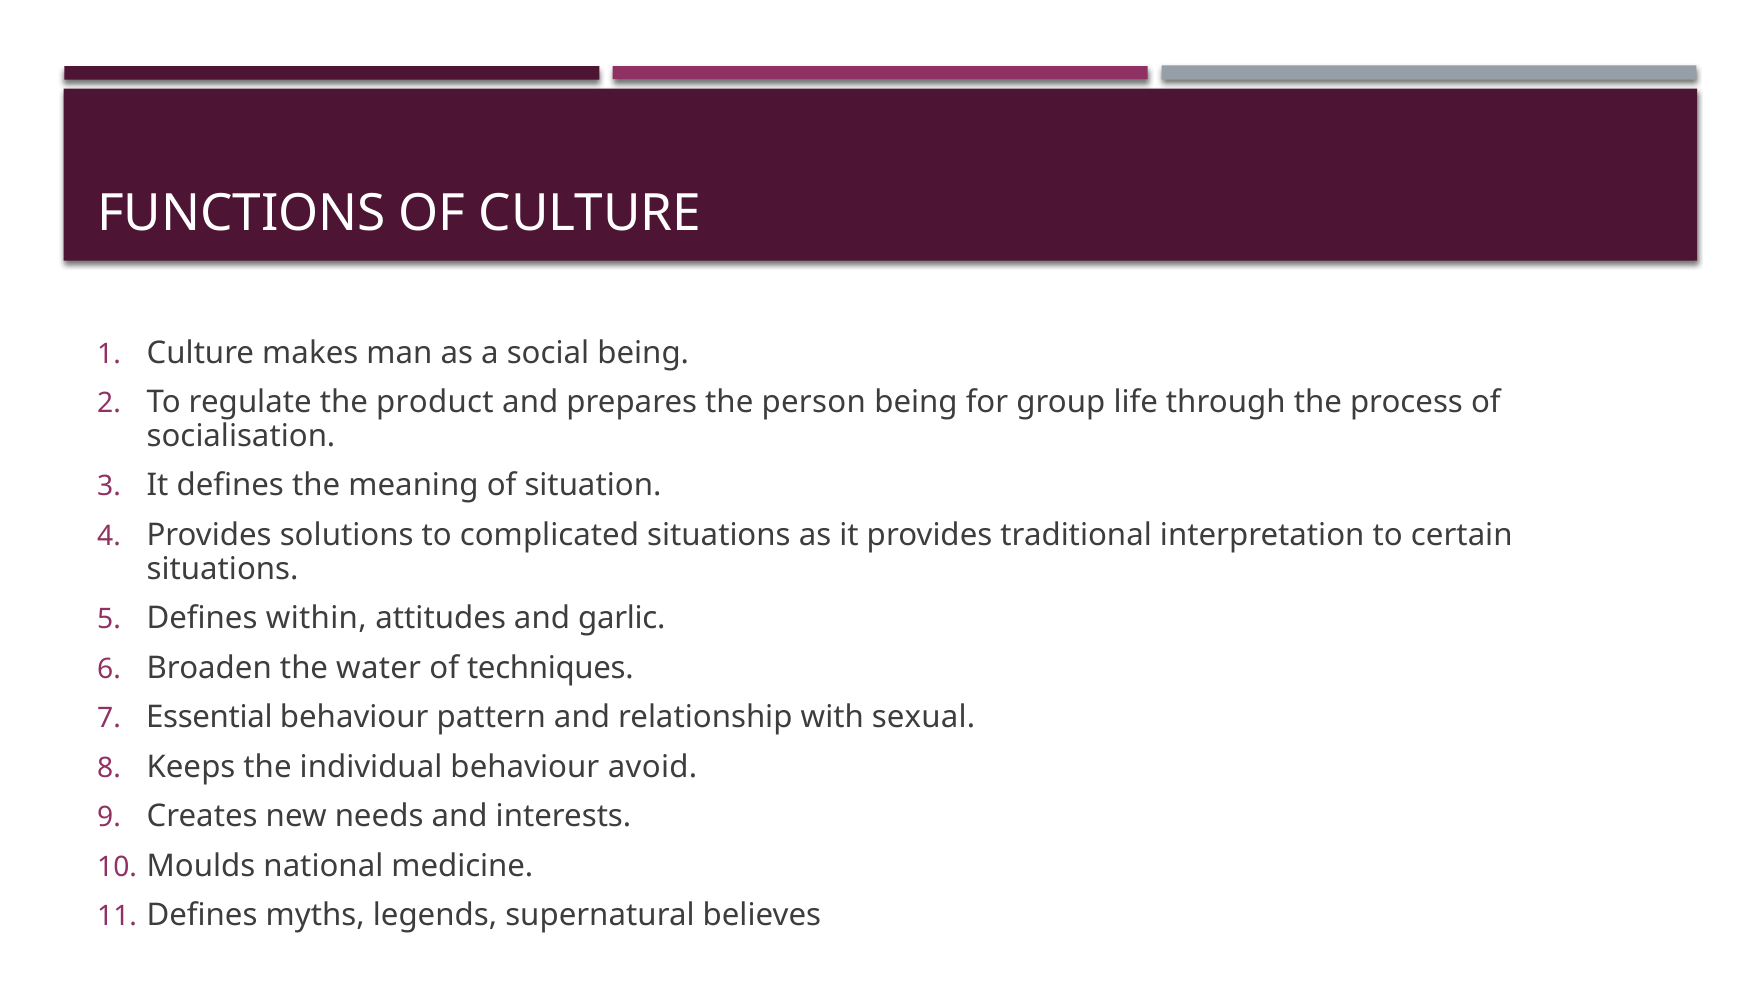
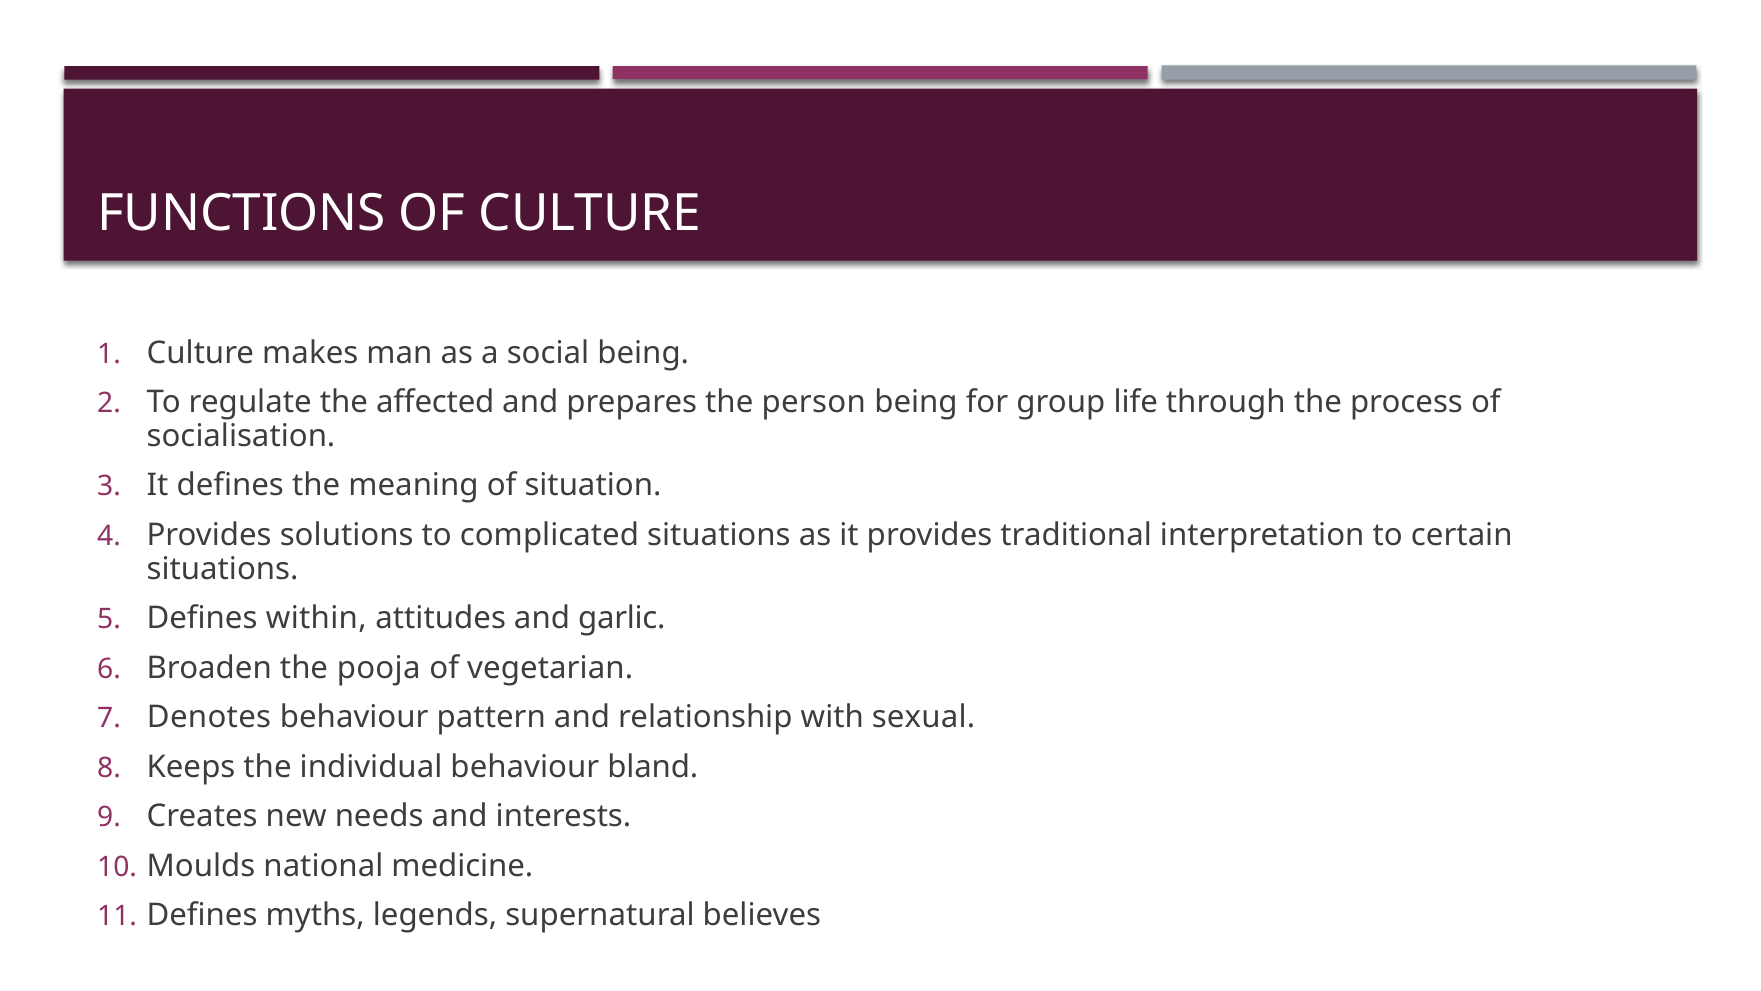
product: product -> affected
water: water -> pooja
techniques: techniques -> vegetarian
Essential: Essential -> Denotes
avoid: avoid -> bland
